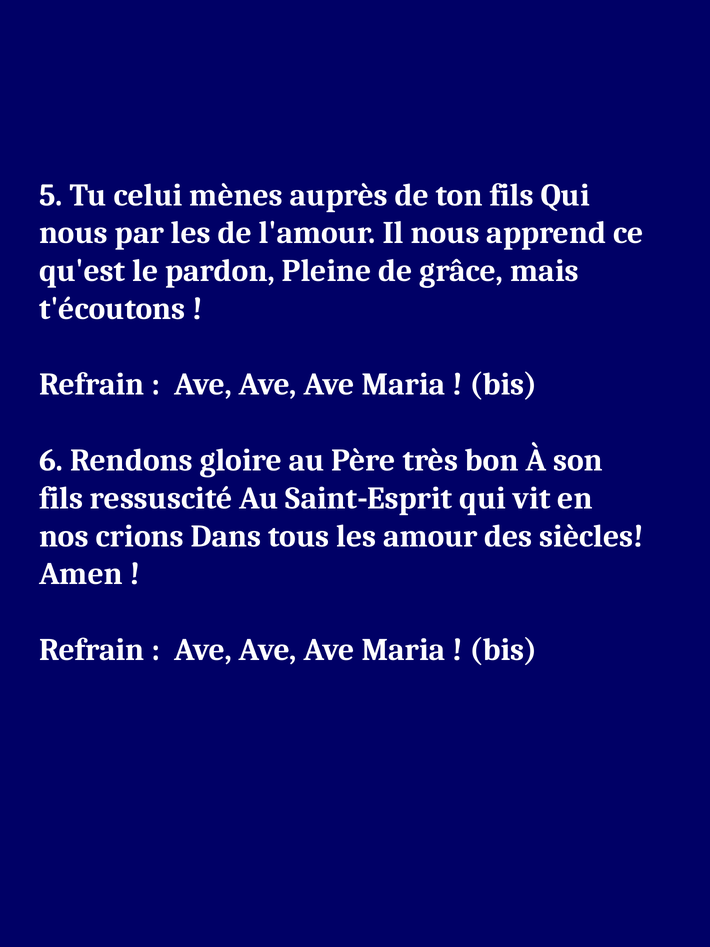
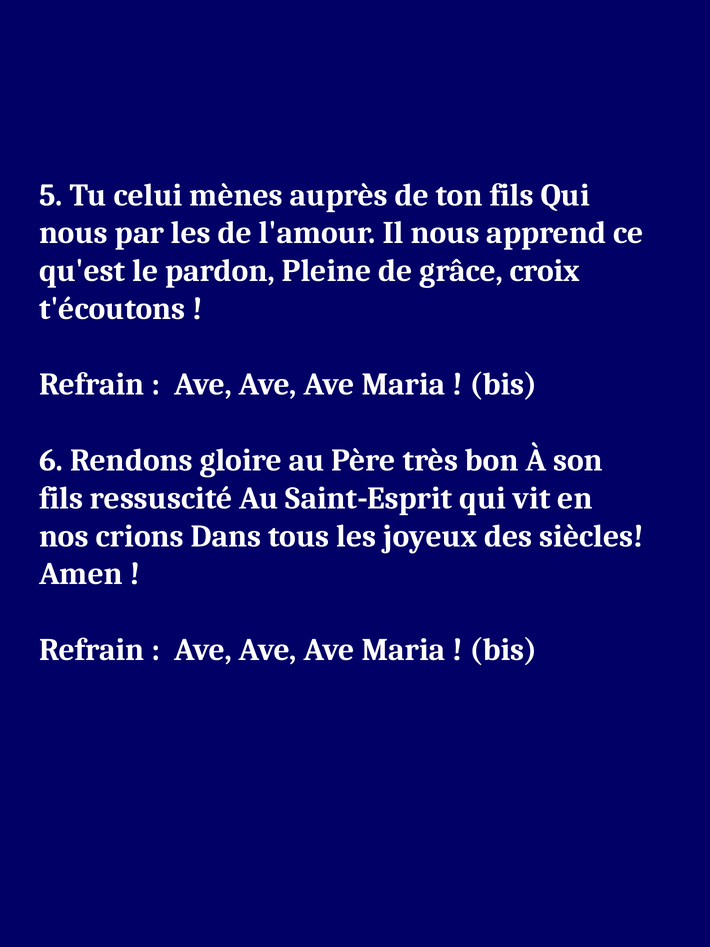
mais: mais -> croix
amour: amour -> joyeux
